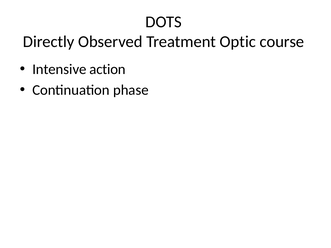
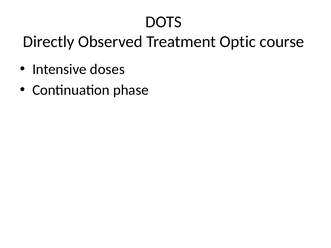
action: action -> doses
